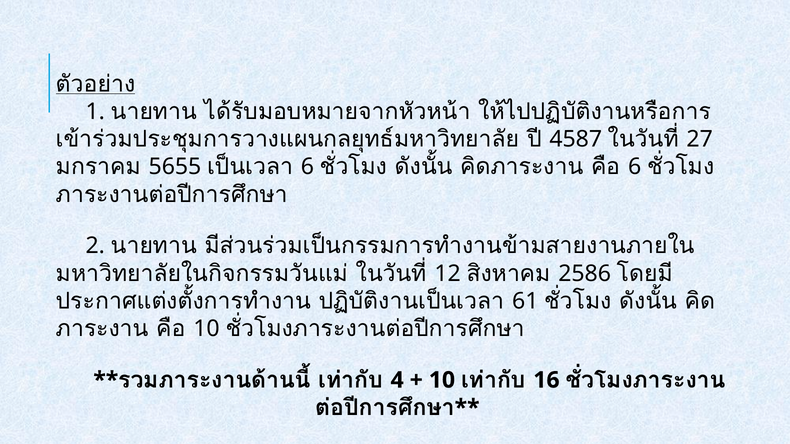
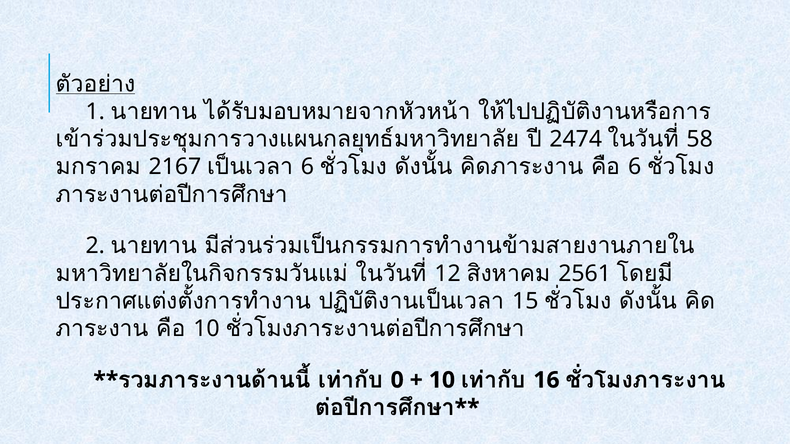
4587: 4587 -> 2474
27: 27 -> 58
5655: 5655 -> 2167
2586: 2586 -> 2561
61: 61 -> 15
4: 4 -> 0
